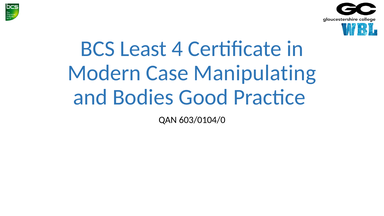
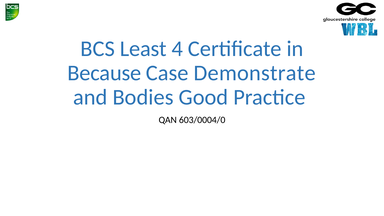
Modern: Modern -> Because
Manipulating: Manipulating -> Demonstrate
603/0104/0: 603/0104/0 -> 603/0004/0
